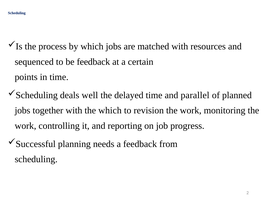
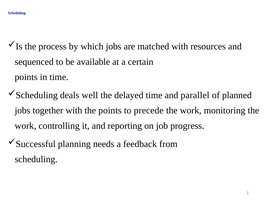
be feedback: feedback -> available
the which: which -> points
revision: revision -> precede
